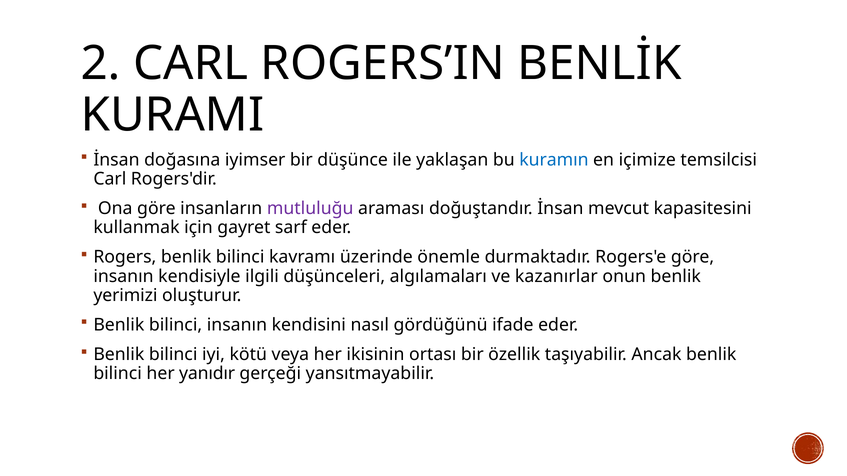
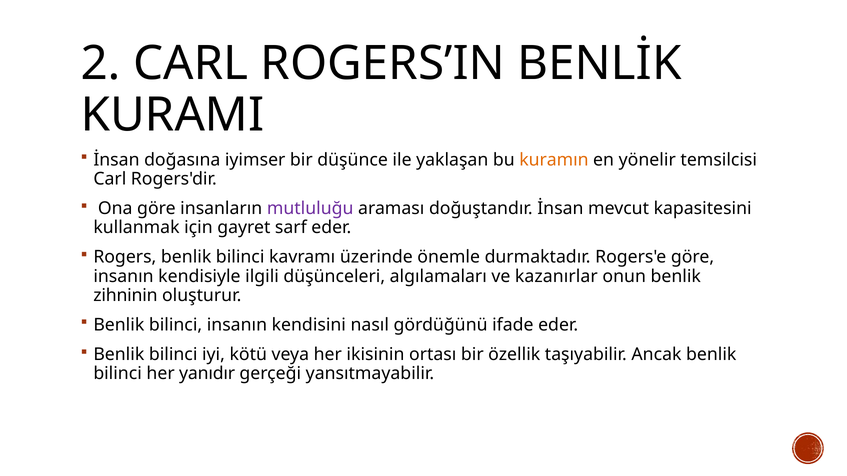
kuramın colour: blue -> orange
içimize: içimize -> yönelir
yerimizi: yerimizi -> zihninin
